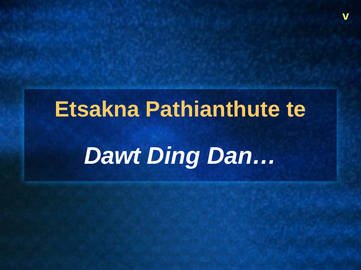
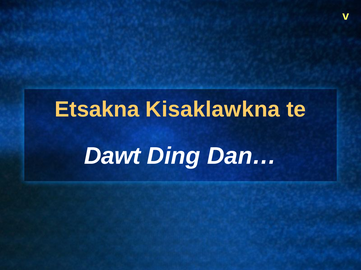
Pathianthute: Pathianthute -> Kisaklawkna
